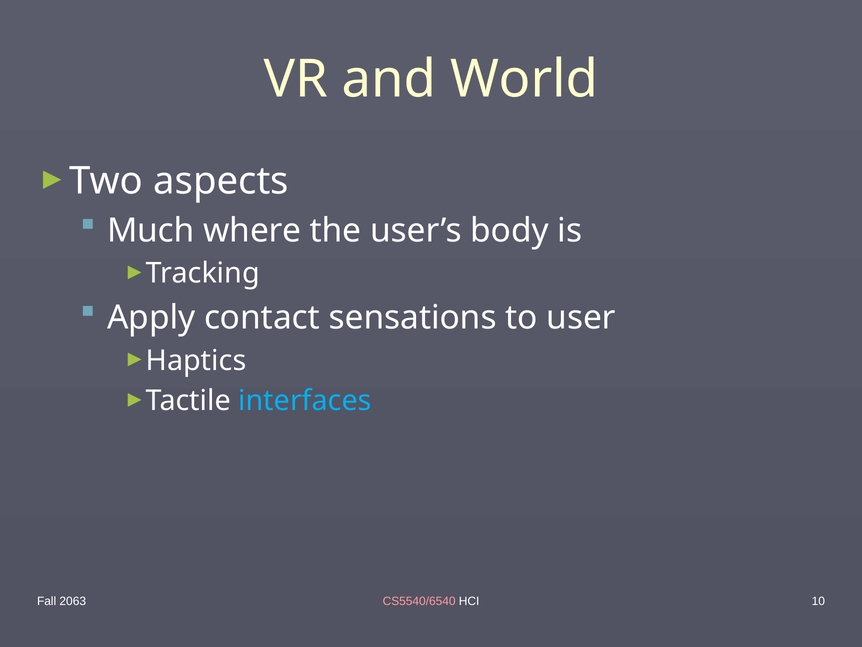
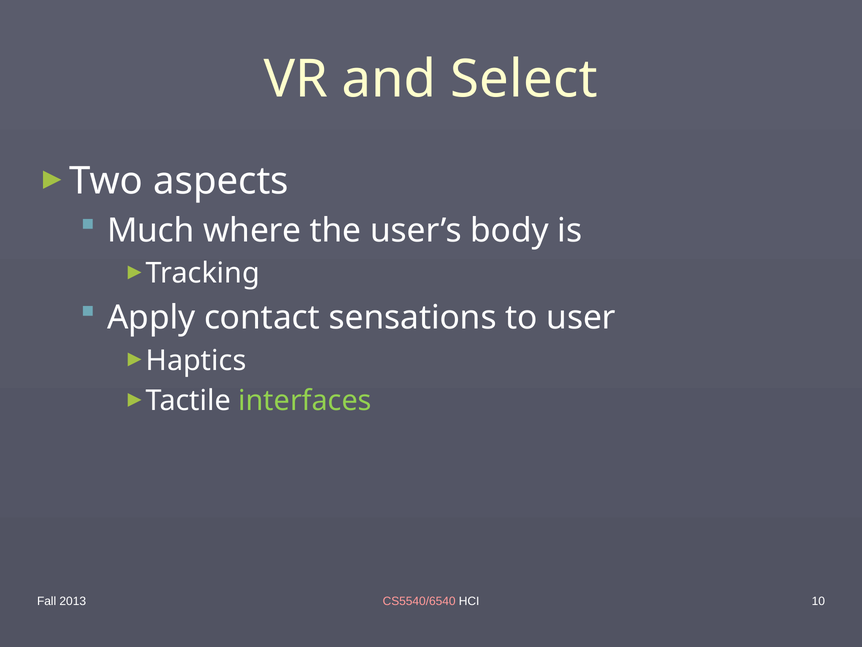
World: World -> Select
interfaces colour: light blue -> light green
2063: 2063 -> 2013
